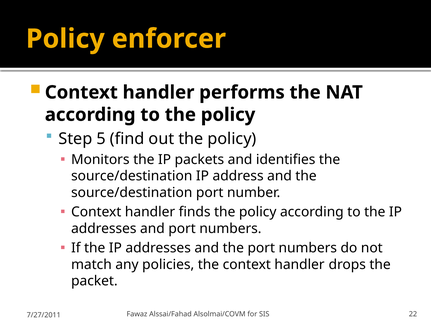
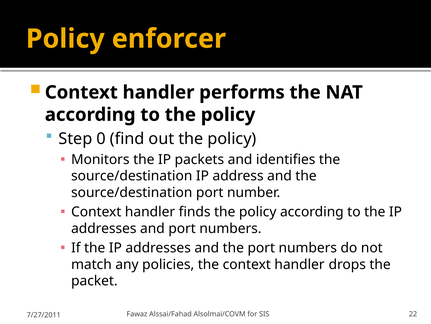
5: 5 -> 0
